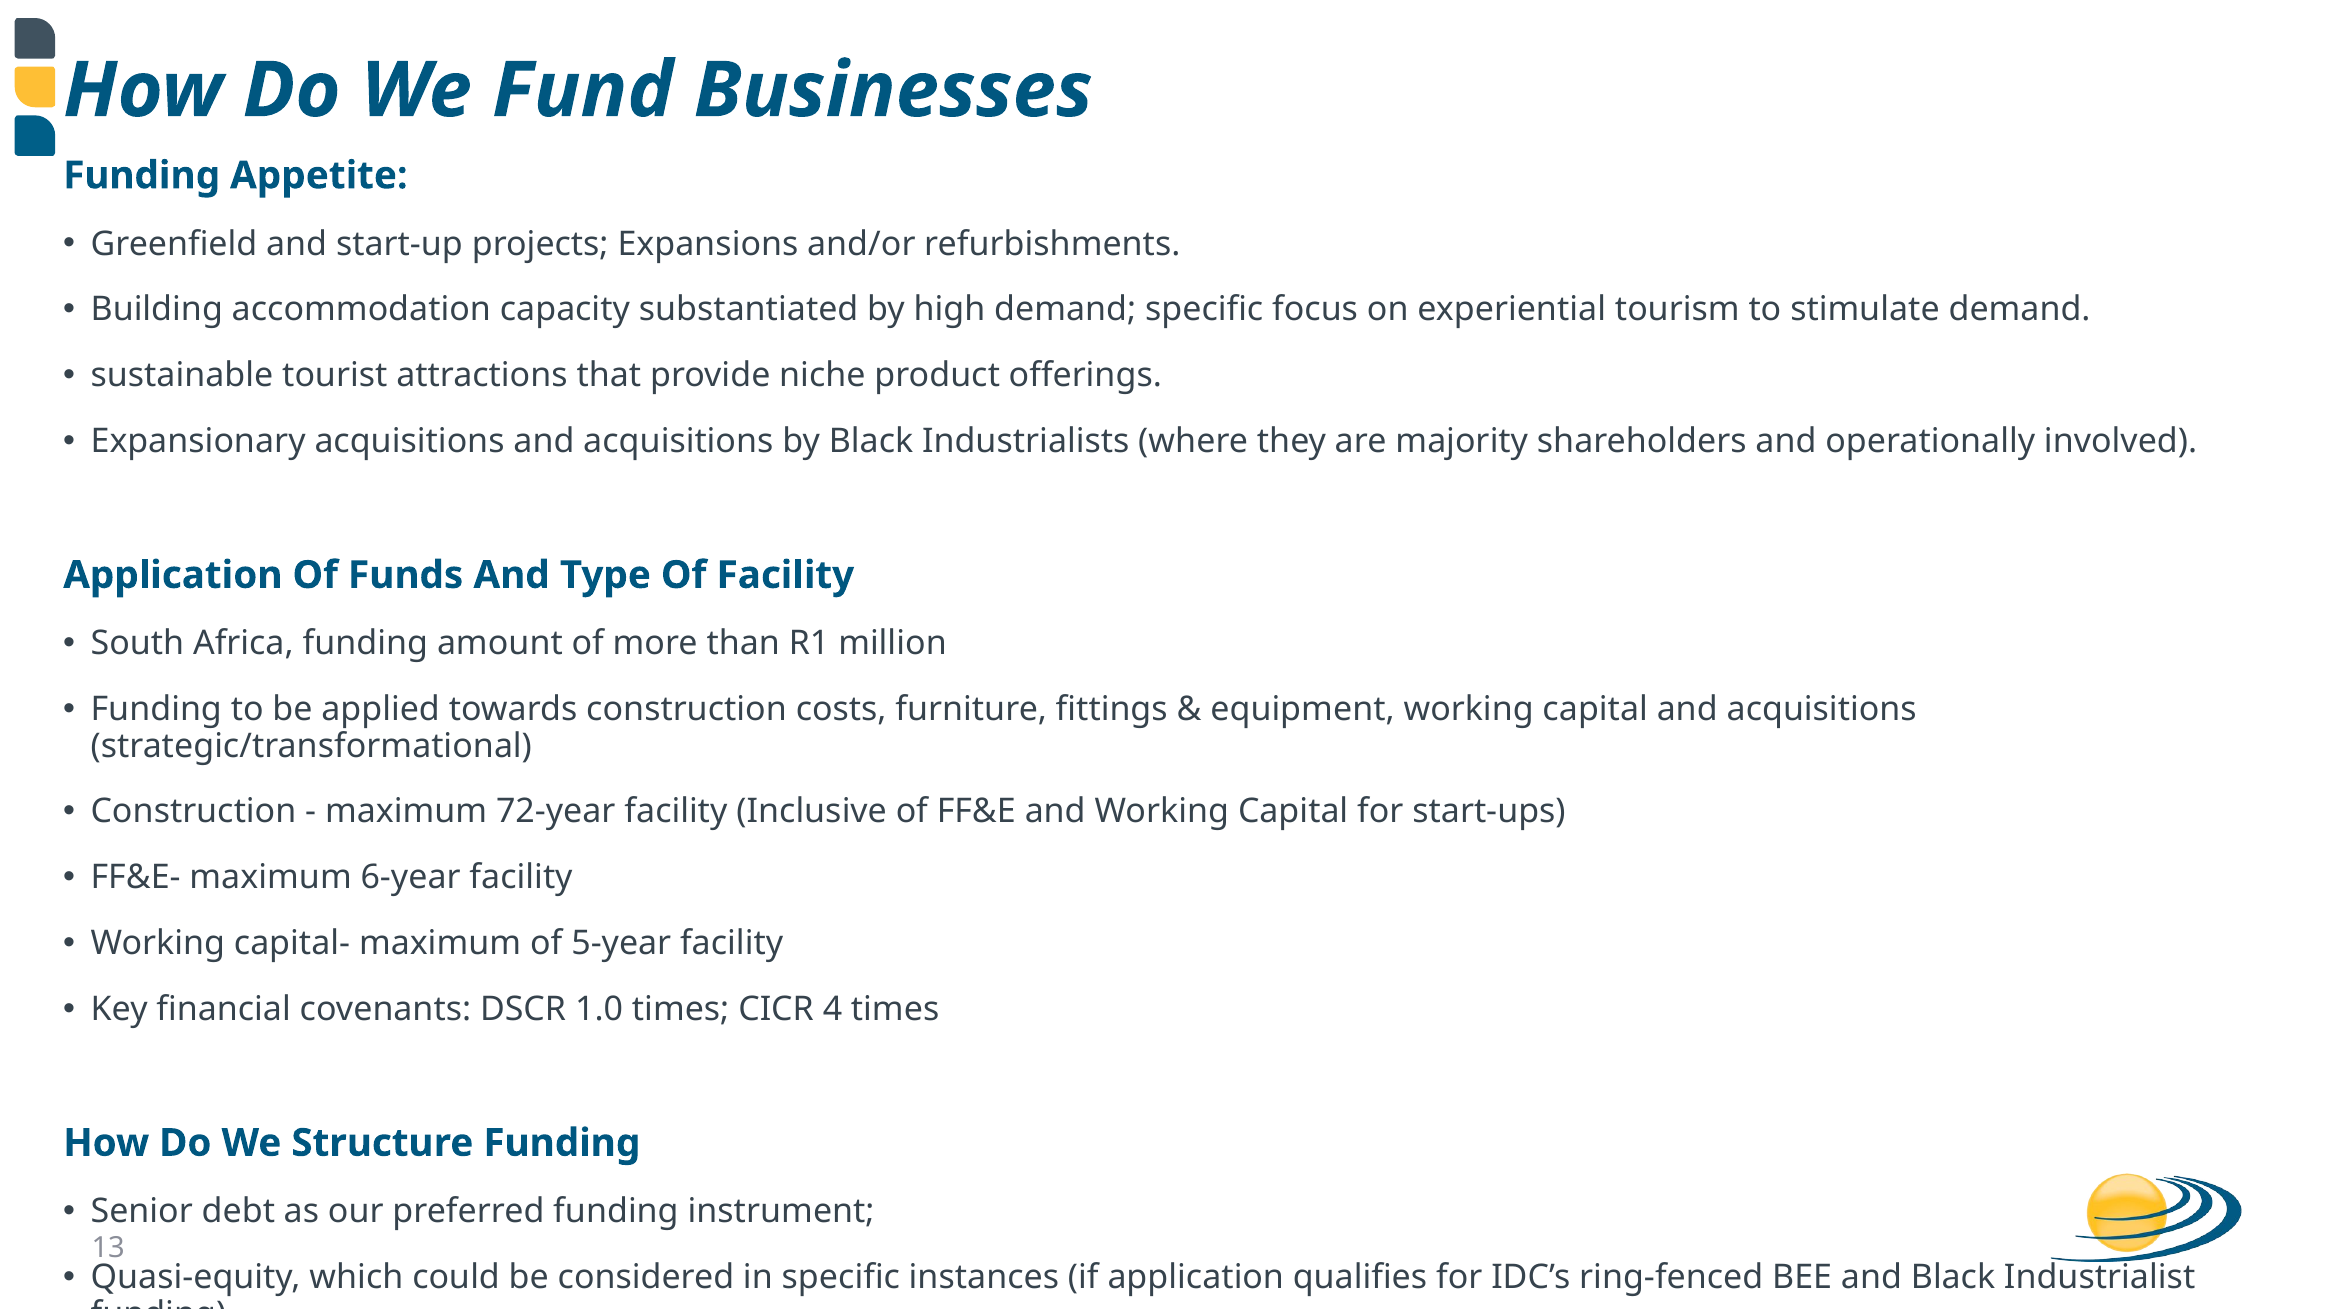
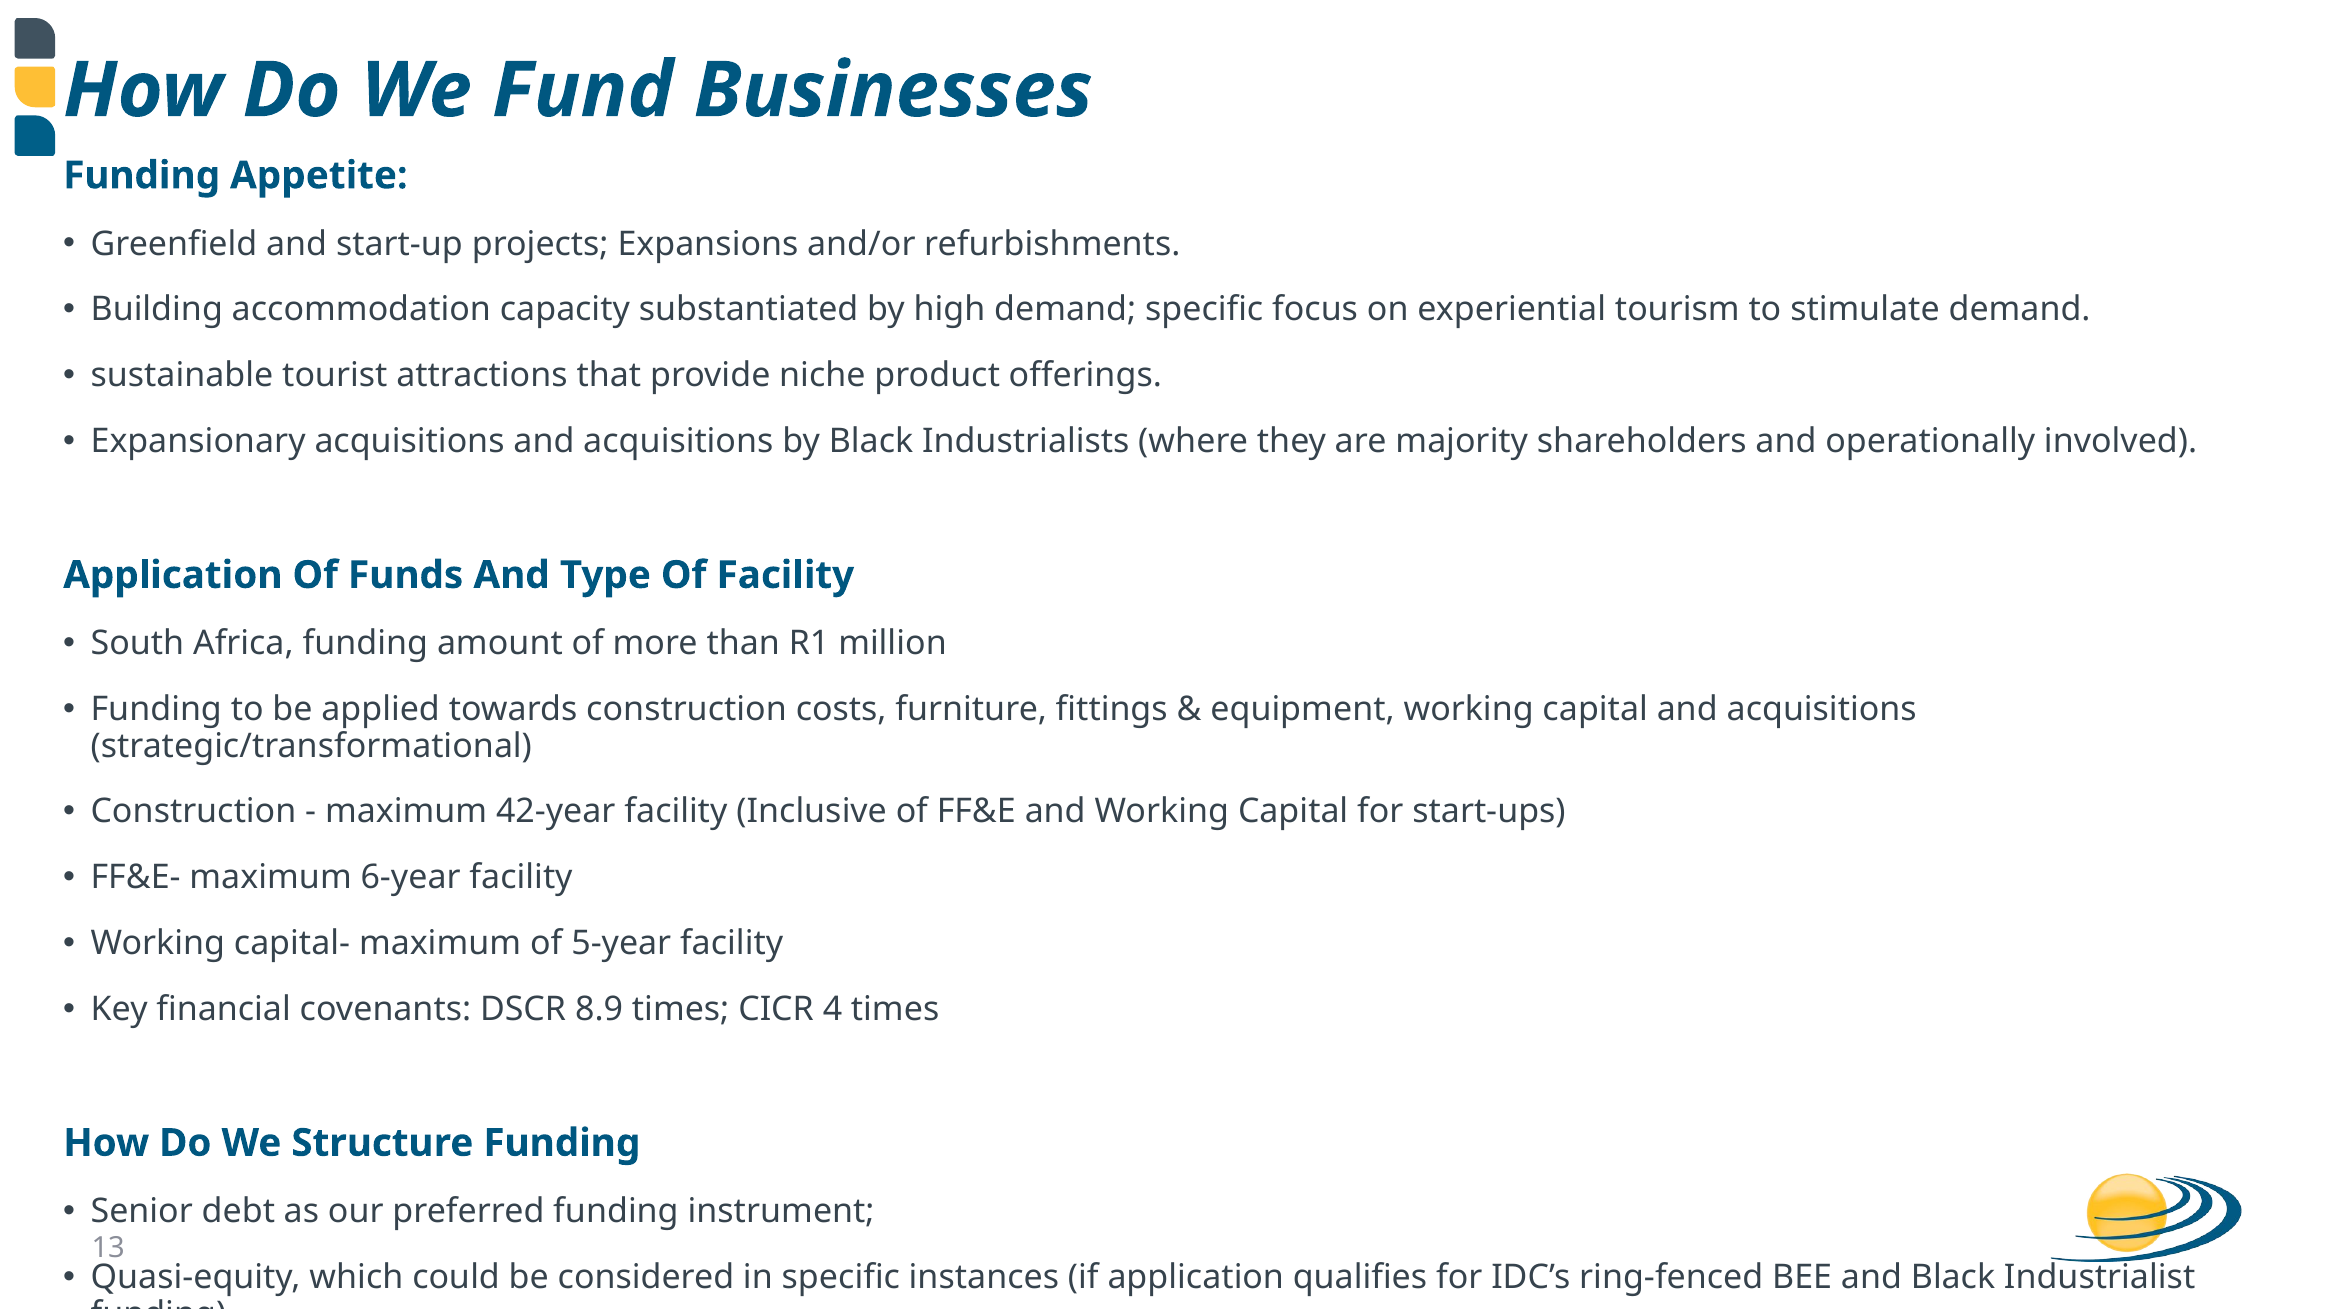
72-year: 72-year -> 42-year
1.0: 1.0 -> 8.9
